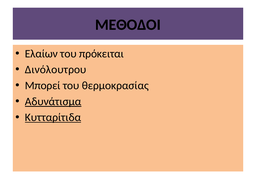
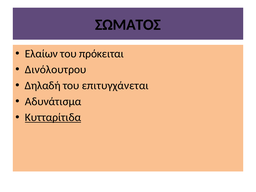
ΜΕΘΟΔΟΙ: ΜΕΘΟΔΟΙ -> ΣΩΜΑΤΟΣ
Μπορεί: Μπορεί -> Δηλαδή
θερμοκρασίας: θερμοκρασίας -> επιτυγχάνεται
Αδυνάτισμα underline: present -> none
